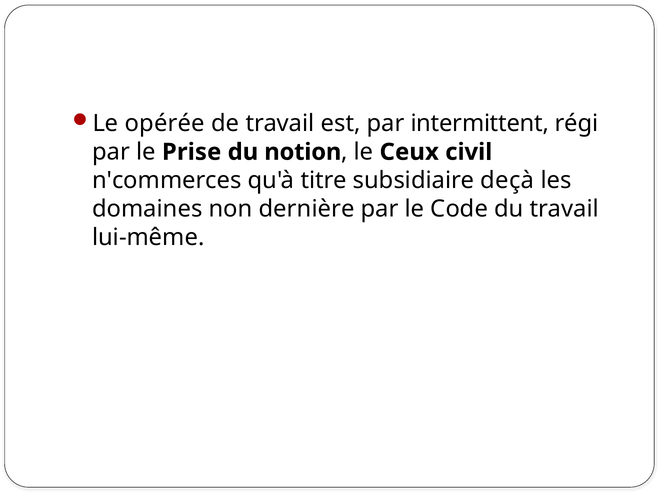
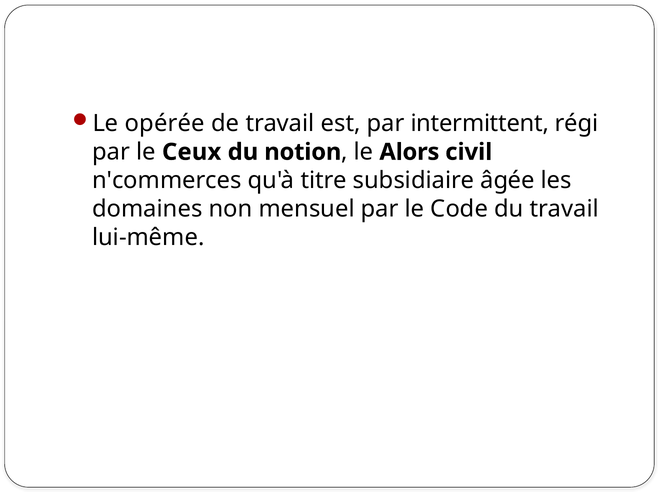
Prise: Prise -> Ceux
Ceux: Ceux -> Alors
deçà: deçà -> âgée
dernière: dernière -> mensuel
